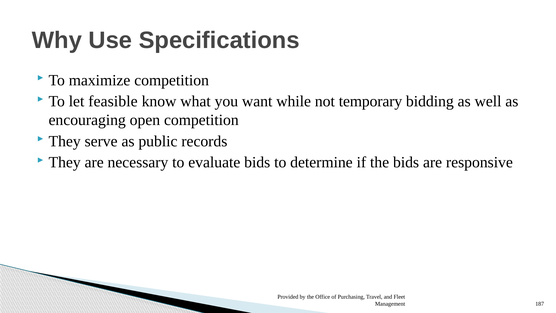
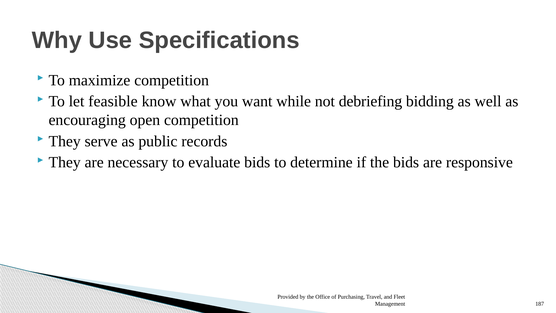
temporary: temporary -> debriefing
